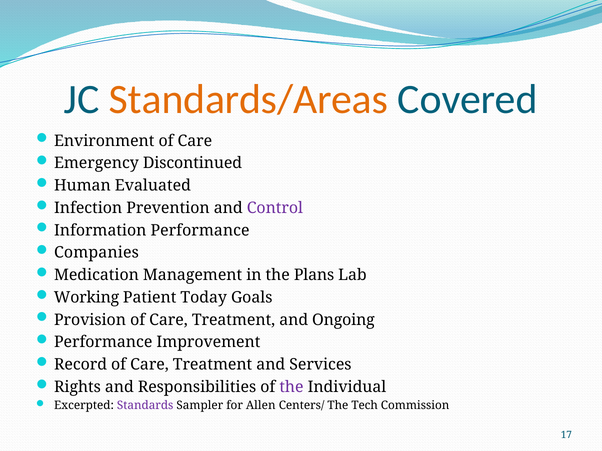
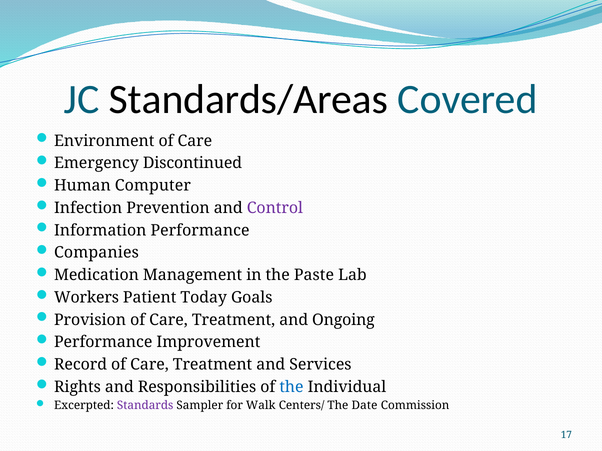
Standards/Areas colour: orange -> black
Evaluated: Evaluated -> Computer
Plans: Plans -> Paste
Working: Working -> Workers
the at (291, 387) colour: purple -> blue
Allen: Allen -> Walk
Tech: Tech -> Date
